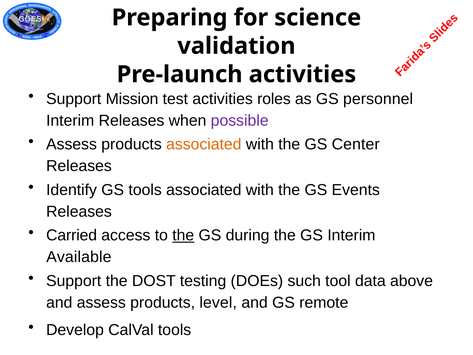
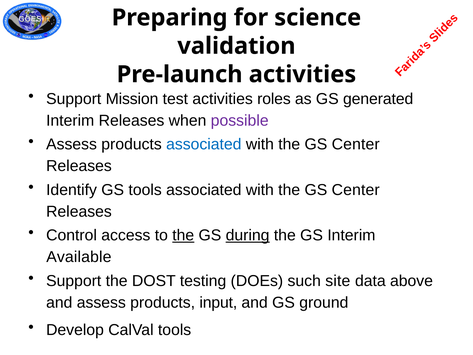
personnel: personnel -> generated
associated at (204, 144) colour: orange -> blue
Events at (356, 190): Events -> Center
Carried: Carried -> Control
during underline: none -> present
tool: tool -> site
level: level -> input
remote: remote -> ground
